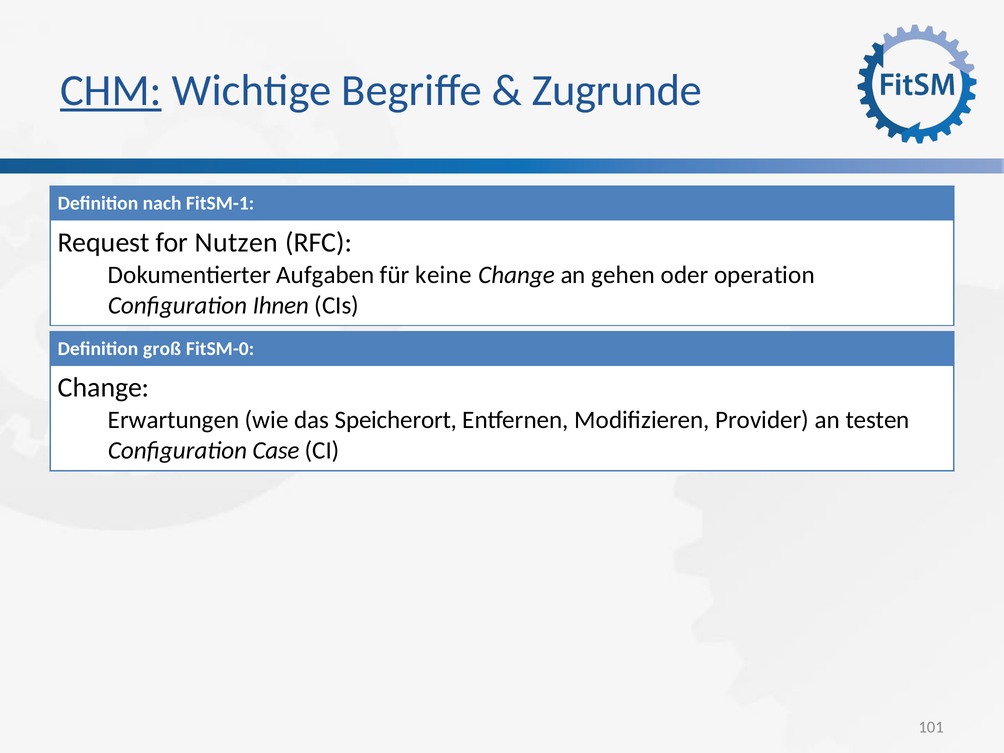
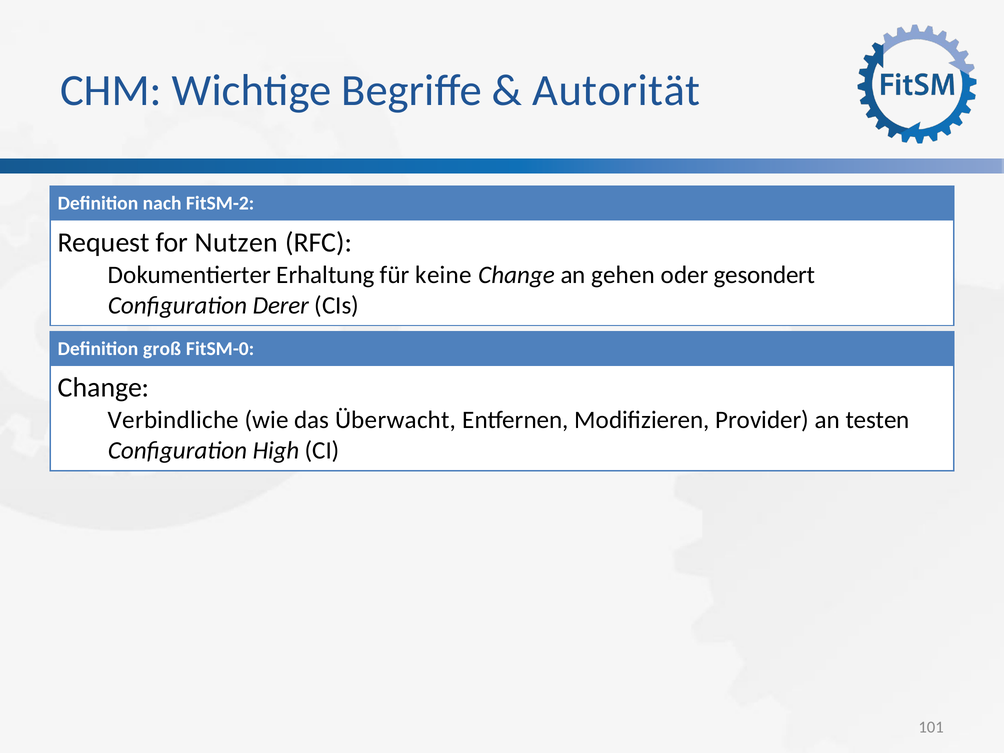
CHM underline: present -> none
Zugrunde: Zugrunde -> Autorität
FitSM-1: FitSM-1 -> FitSM-2
Aufgaben: Aufgaben -> Erhaltung
operation: operation -> gesondert
Ihnen: Ihnen -> Derer
Erwartungen: Erwartungen -> Verbindliche
Speicherort: Speicherort -> Überwacht
Case: Case -> High
